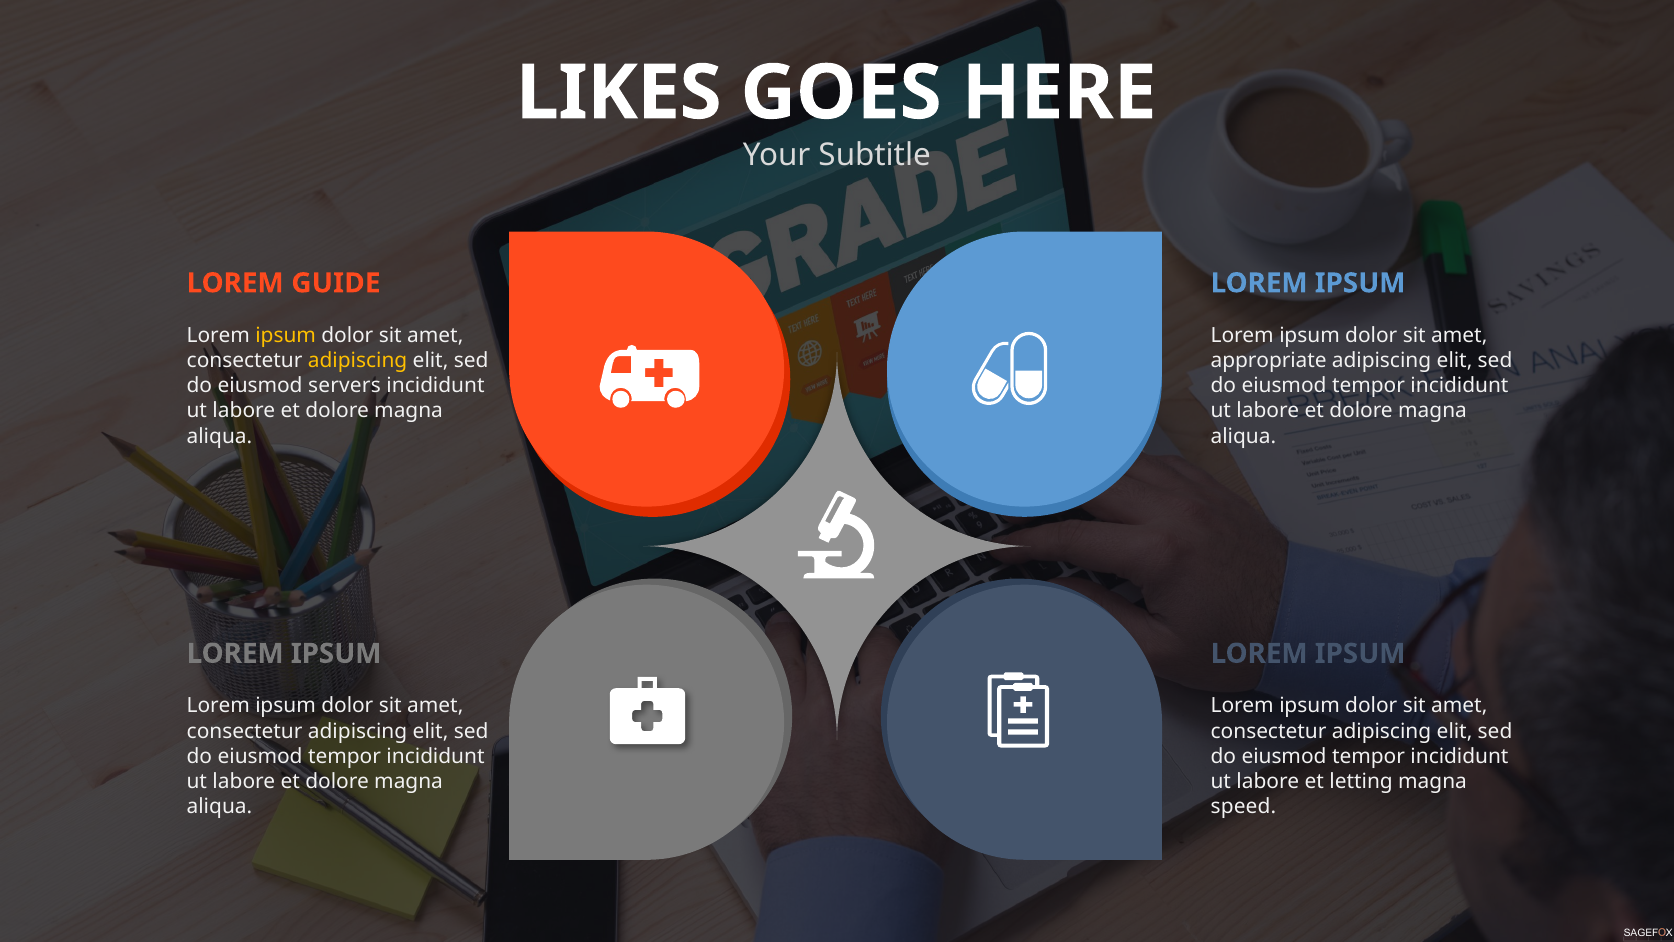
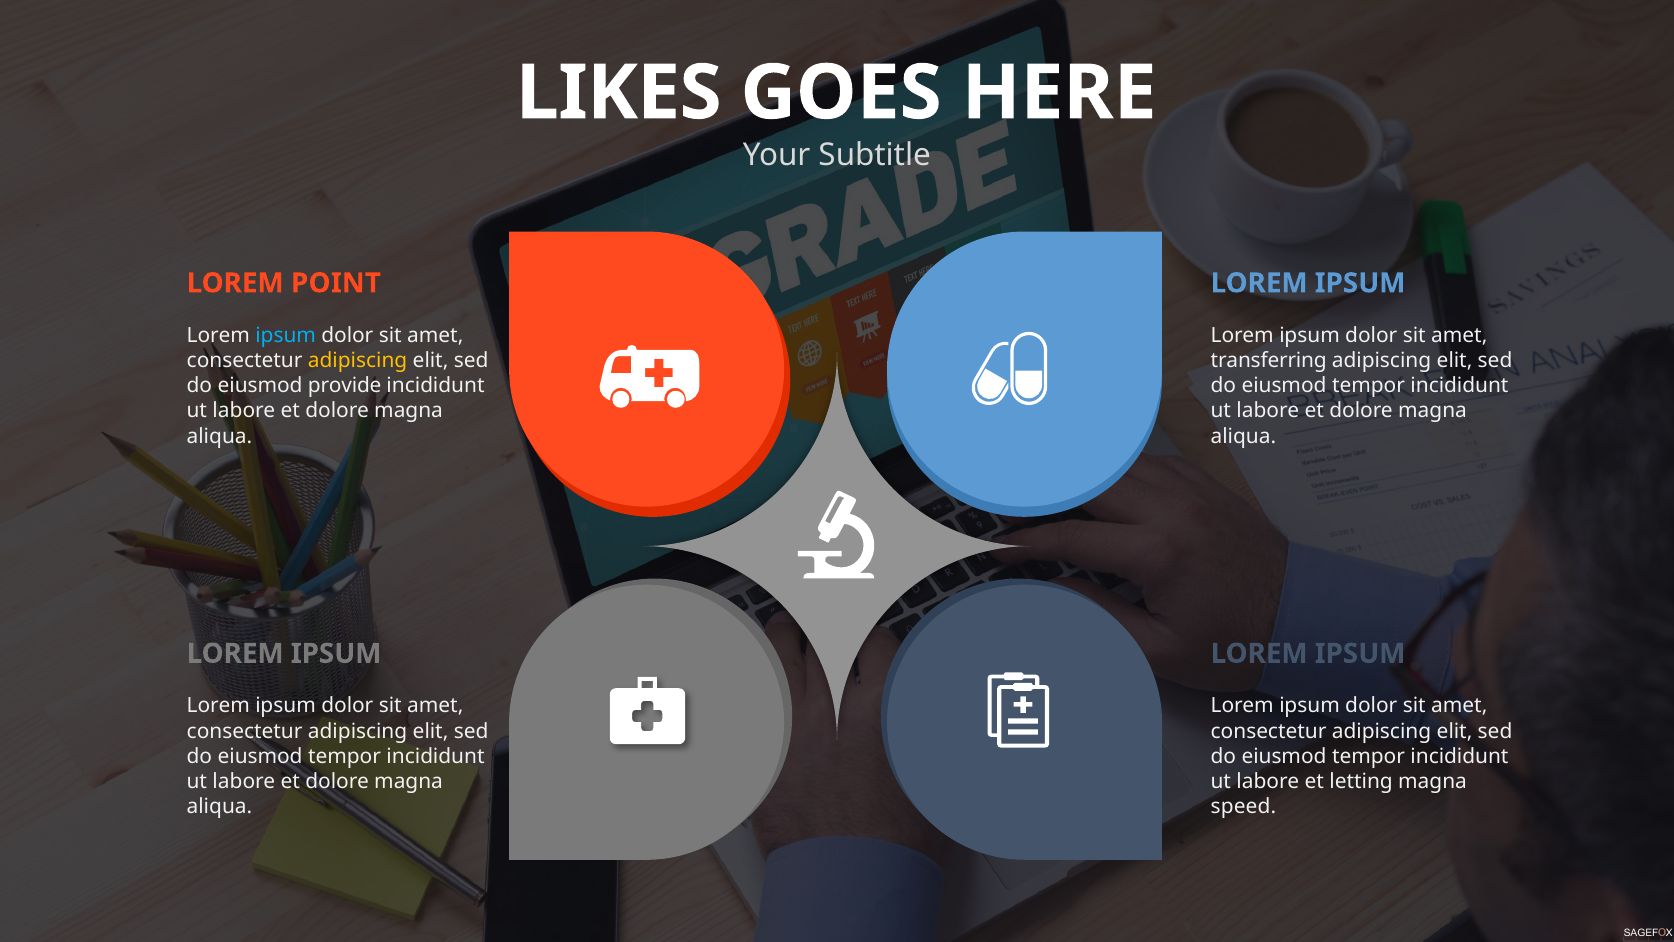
GUIDE: GUIDE -> POINT
ipsum at (286, 335) colour: yellow -> light blue
appropriate: appropriate -> transferring
servers: servers -> provide
